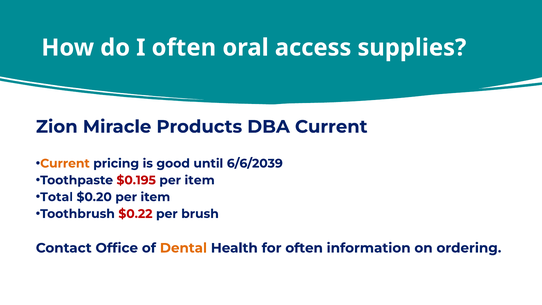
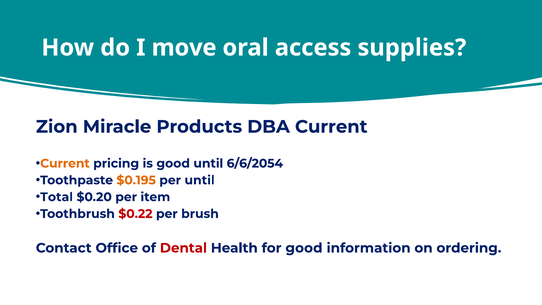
I often: often -> move
6/6/2039: 6/6/2039 -> 6/6/2054
$0.195 colour: red -> orange
item at (200, 180): item -> until
Dental colour: orange -> red
for often: often -> good
